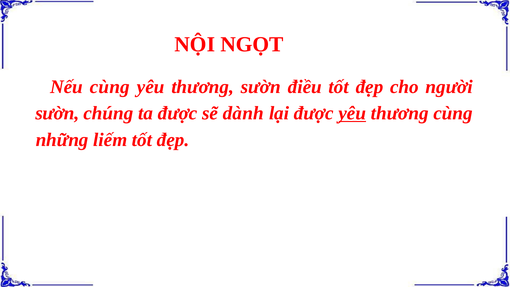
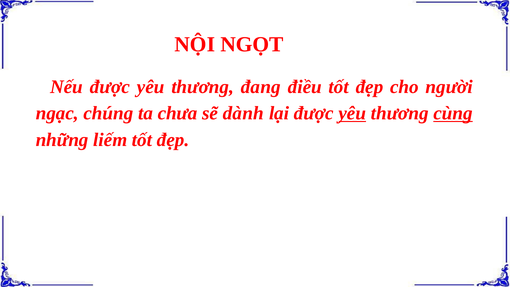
Nếu cùng: cùng -> được
thương sườn: sườn -> đang
sườn at (57, 113): sườn -> ngạc
ta được: được -> chưa
cùng at (453, 113) underline: none -> present
